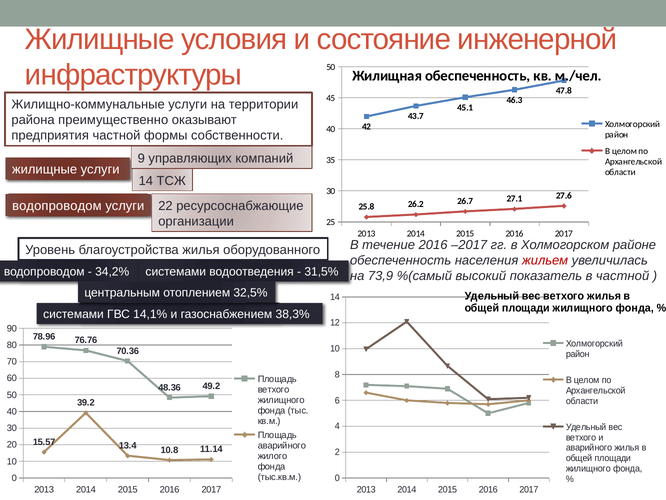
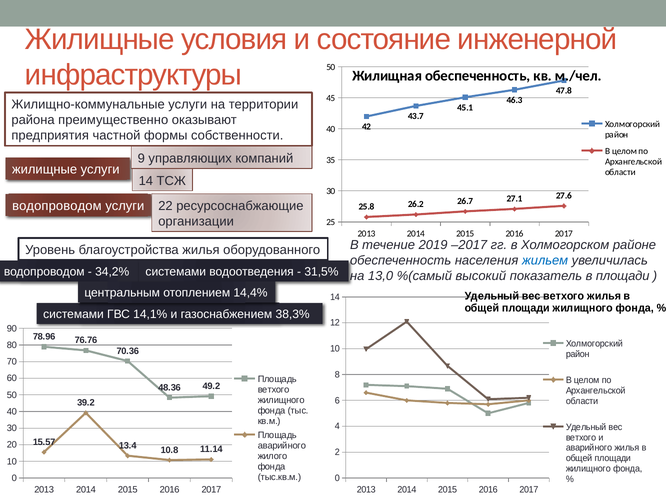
течение 2016: 2016 -> 2019
жильем colour: red -> blue
73,9: 73,9 -> 13,0
в частной: частной -> площади
32,5%: 32,5% -> 14,4%
